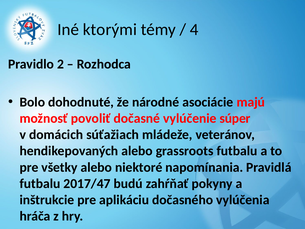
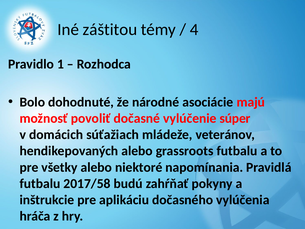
ktorými: ktorými -> záštitou
2: 2 -> 1
2017/47: 2017/47 -> 2017/58
